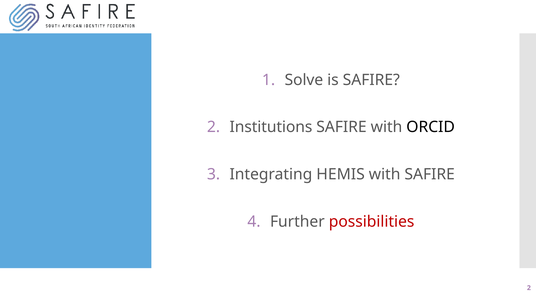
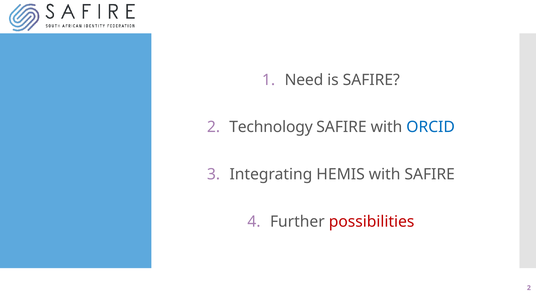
Solve: Solve -> Need
Institutions: Institutions -> Technology
ORCID colour: black -> blue
